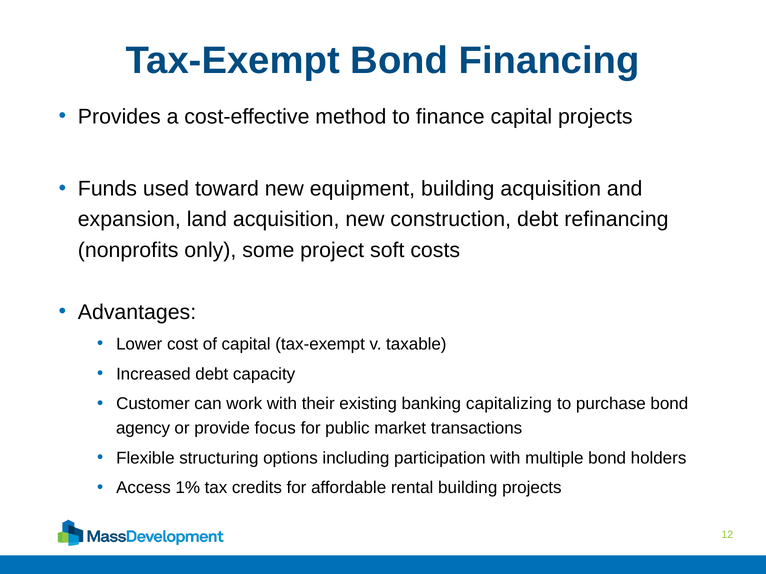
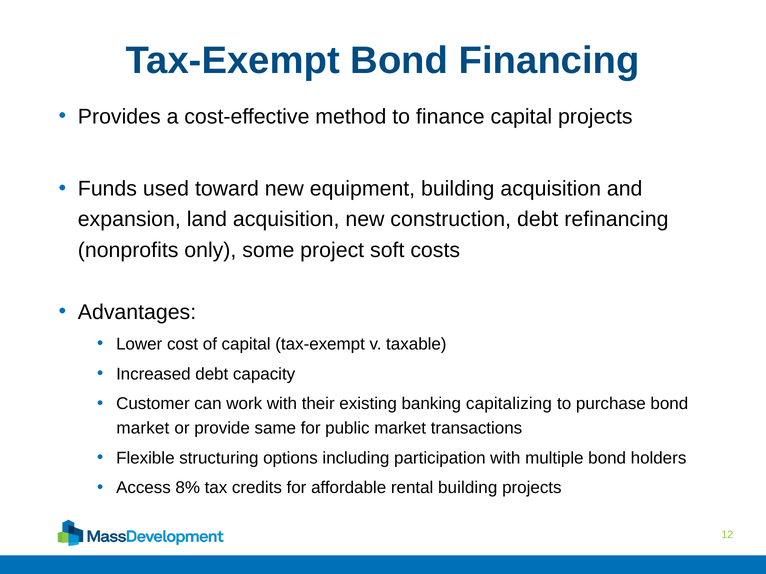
agency at (143, 429): agency -> market
focus: focus -> same
1%: 1% -> 8%
